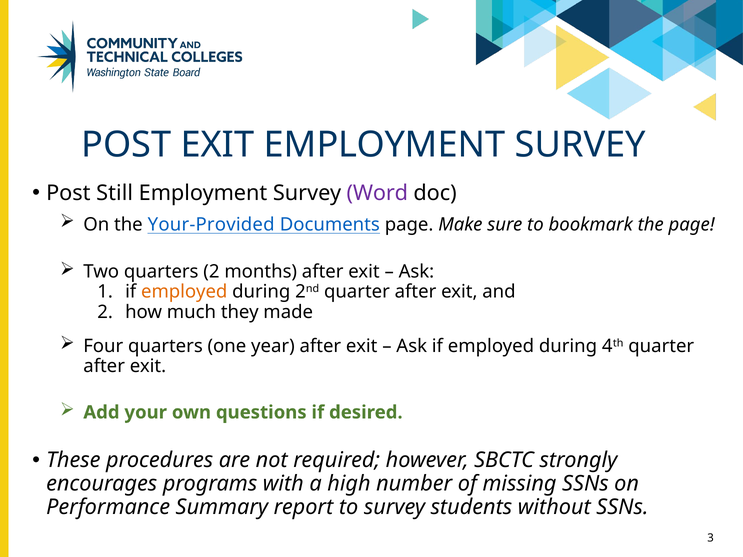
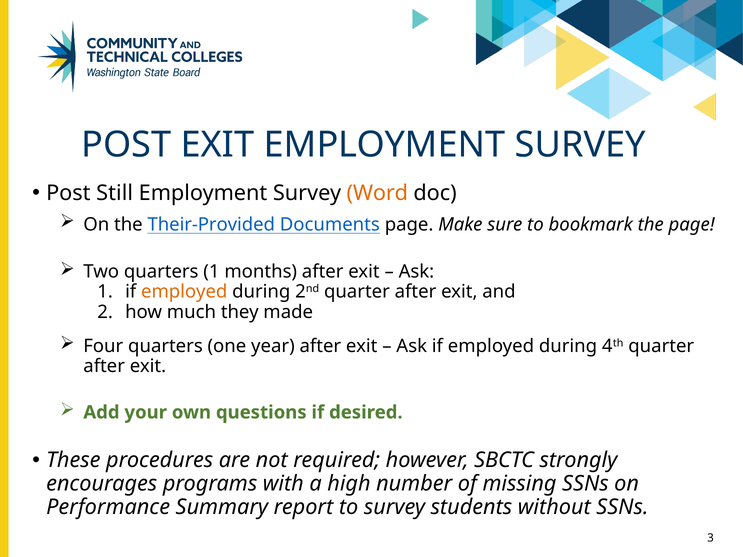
Word colour: purple -> orange
Your-Provided: Your-Provided -> Their-Provided
quarters 2: 2 -> 1
